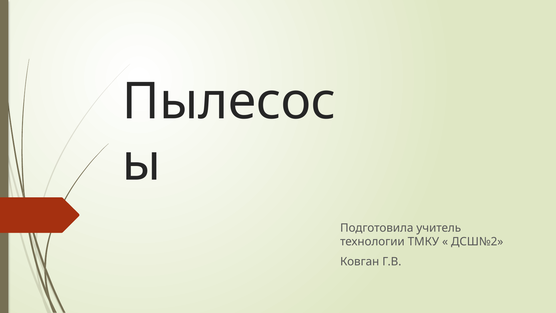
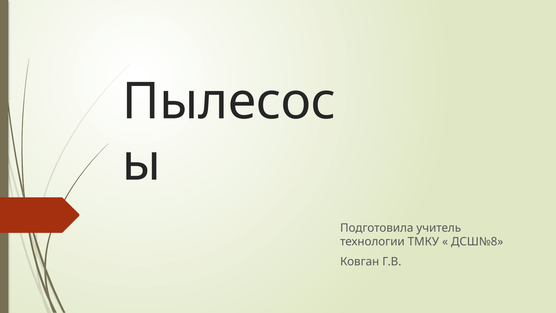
ДСШ№2: ДСШ№2 -> ДСШ№8
